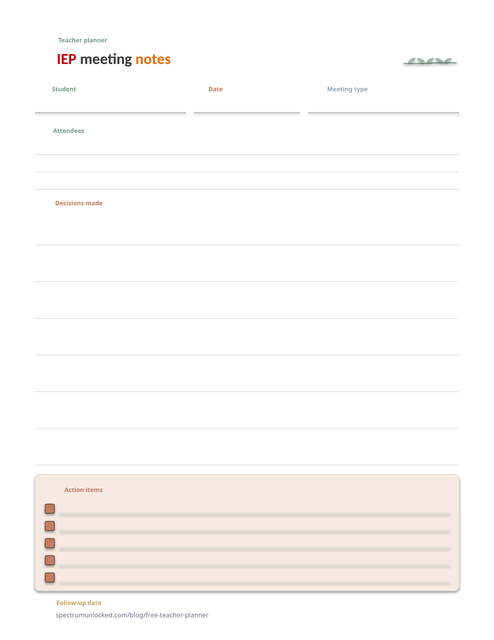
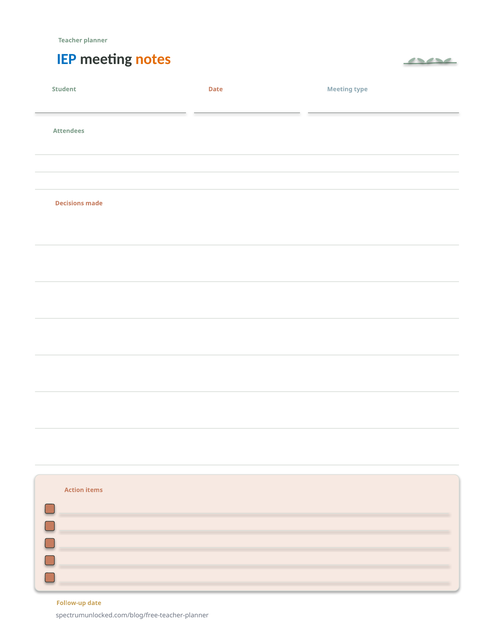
IEP colour: red -> blue
